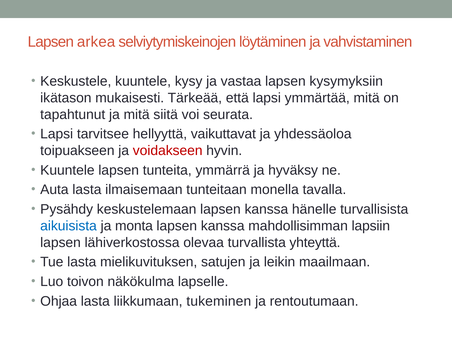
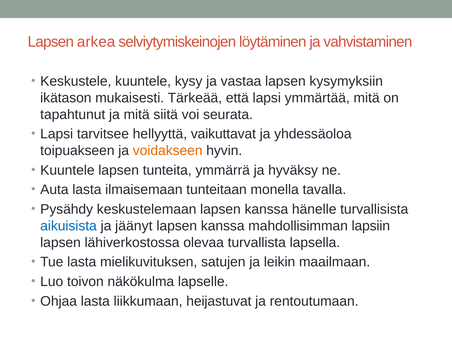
voidakseen colour: red -> orange
monta: monta -> jäänyt
yhteyttä: yhteyttä -> lapsella
tukeminen: tukeminen -> heijastuvat
